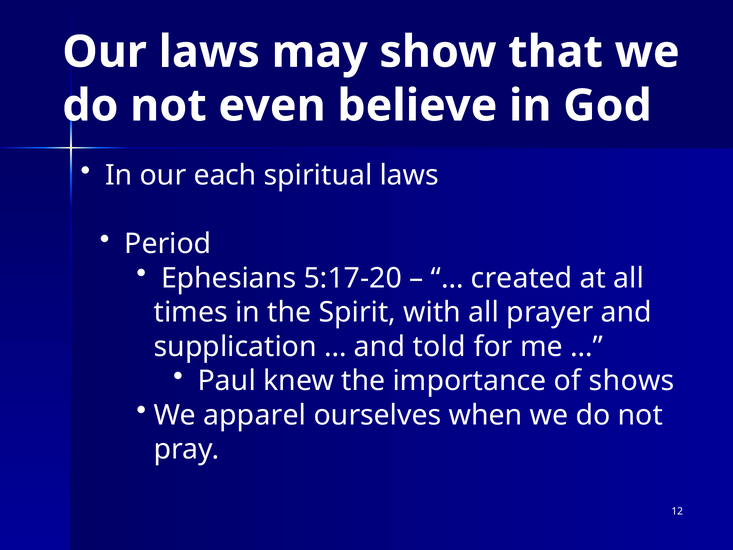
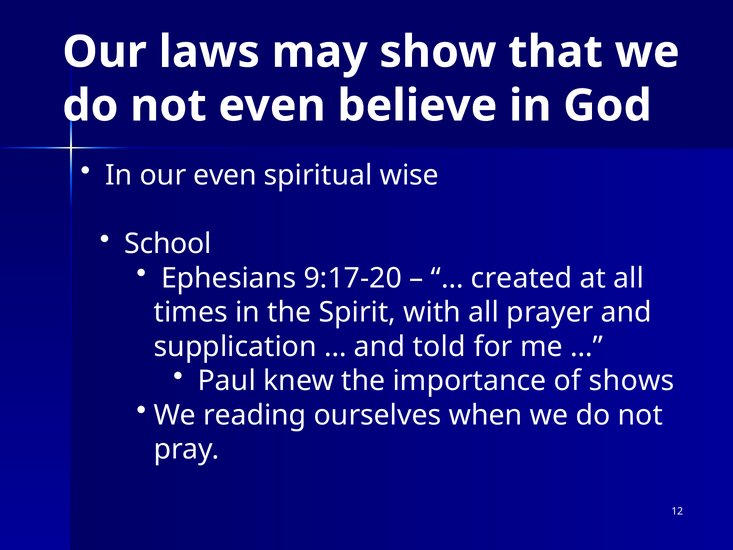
our each: each -> even
spiritual laws: laws -> wise
Period: Period -> School
5:17-20: 5:17-20 -> 9:17-20
apparel: apparel -> reading
